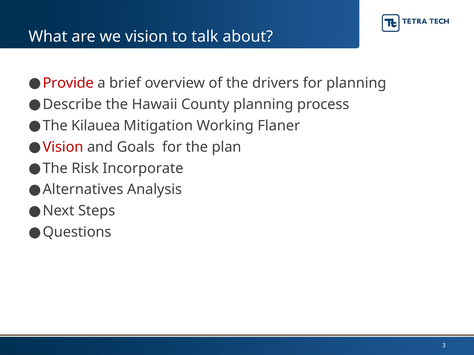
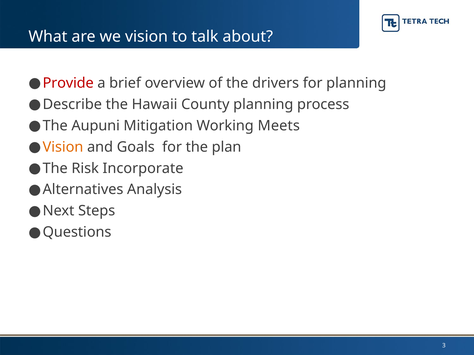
Kilauea: Kilauea -> Aupuni
Flaner: Flaner -> Meets
Vision at (63, 147) colour: red -> orange
